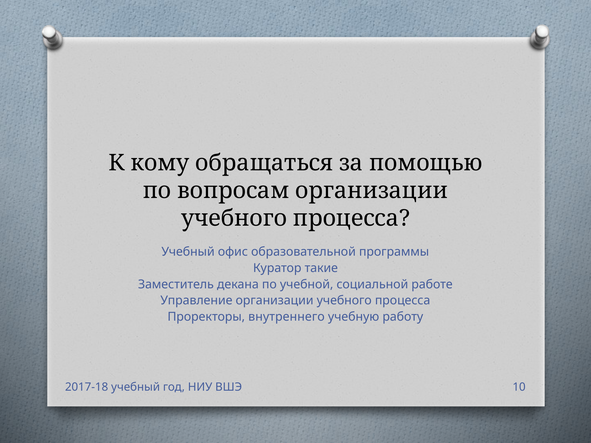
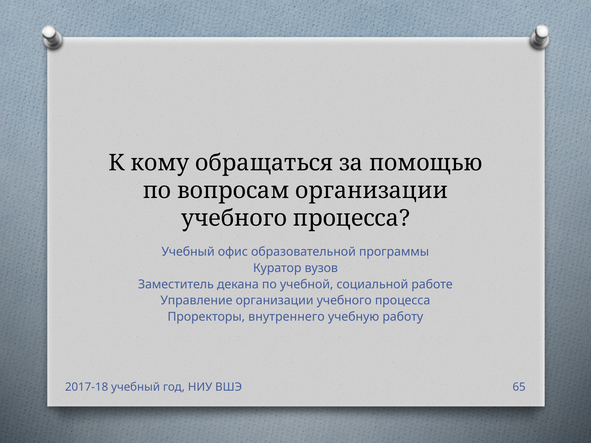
такие: такие -> вузов
10: 10 -> 65
